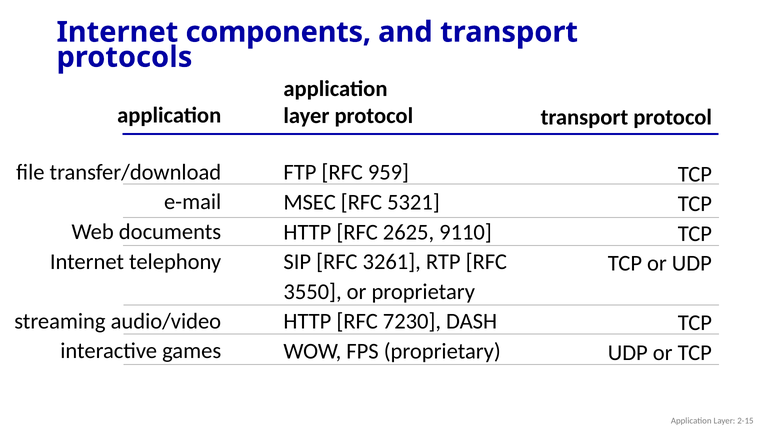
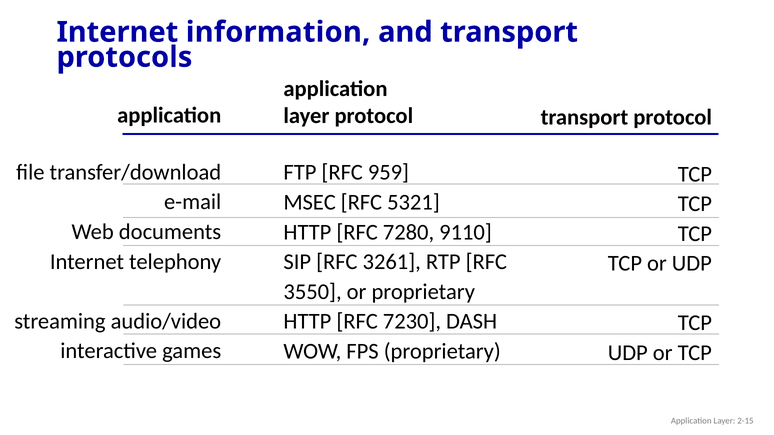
components: components -> information
2625: 2625 -> 7280
